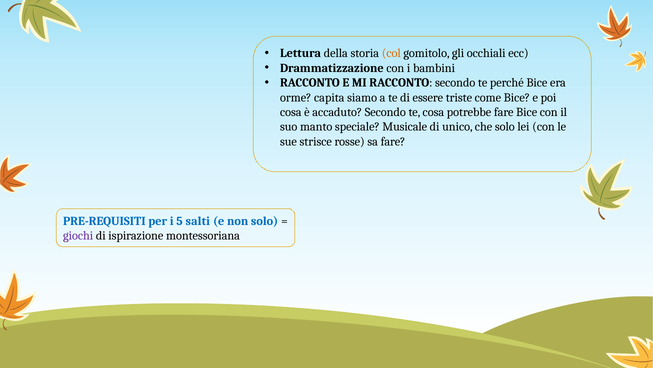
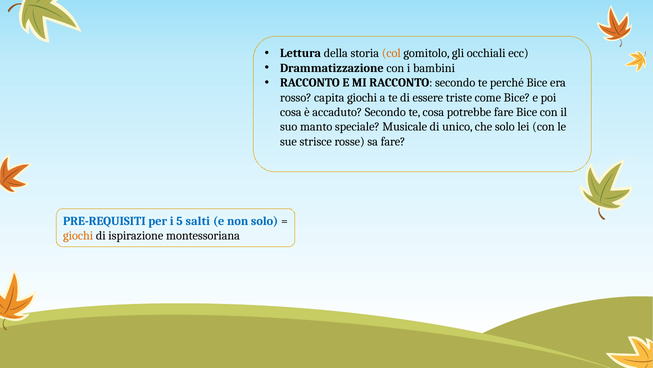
orme: orme -> rosso
capita siamo: siamo -> giochi
giochi at (78, 235) colour: purple -> orange
